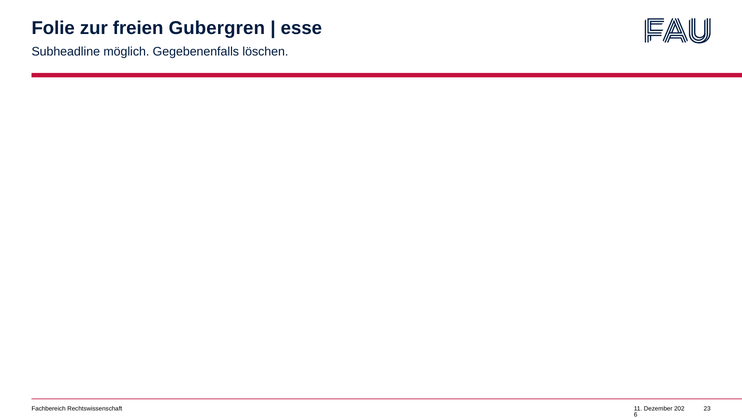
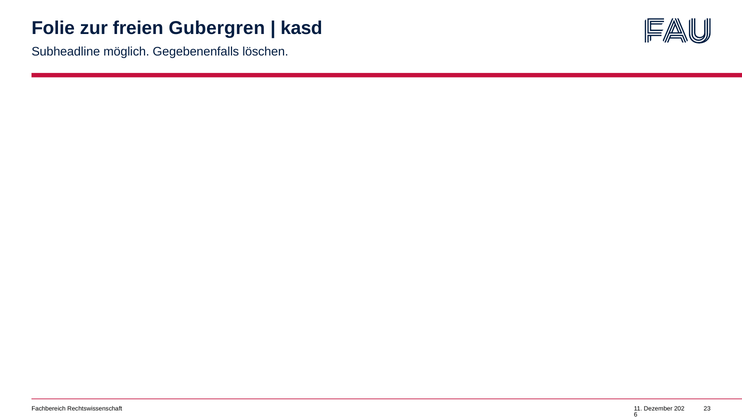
esse: esse -> kasd
